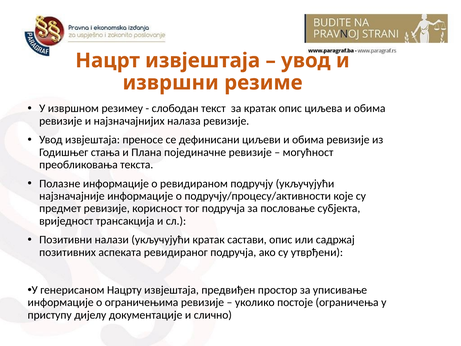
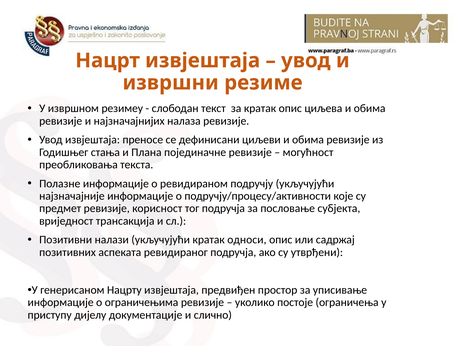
састави: састави -> односи
